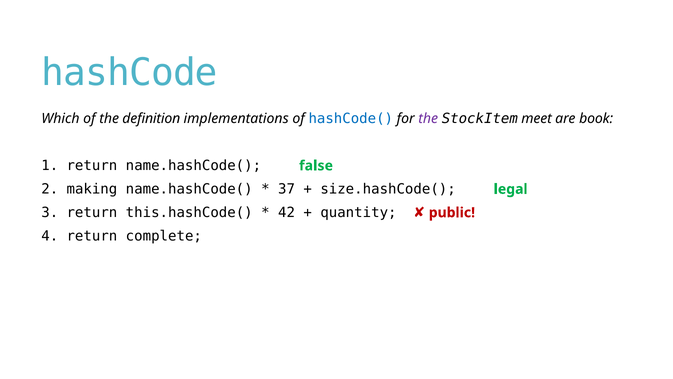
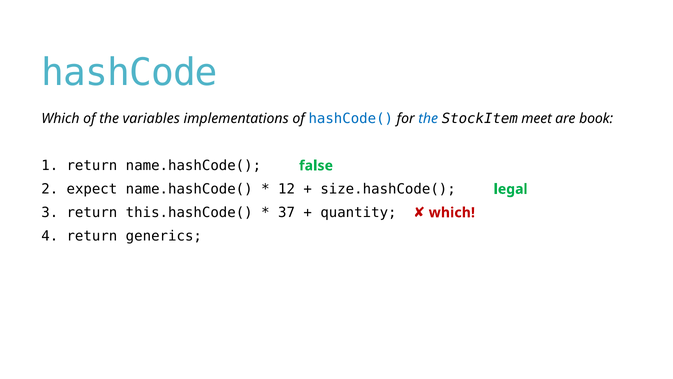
definition: definition -> variables
the at (428, 119) colour: purple -> blue
making: making -> expect
37: 37 -> 12
42: 42 -> 37
quantity public: public -> which
complete: complete -> generics
